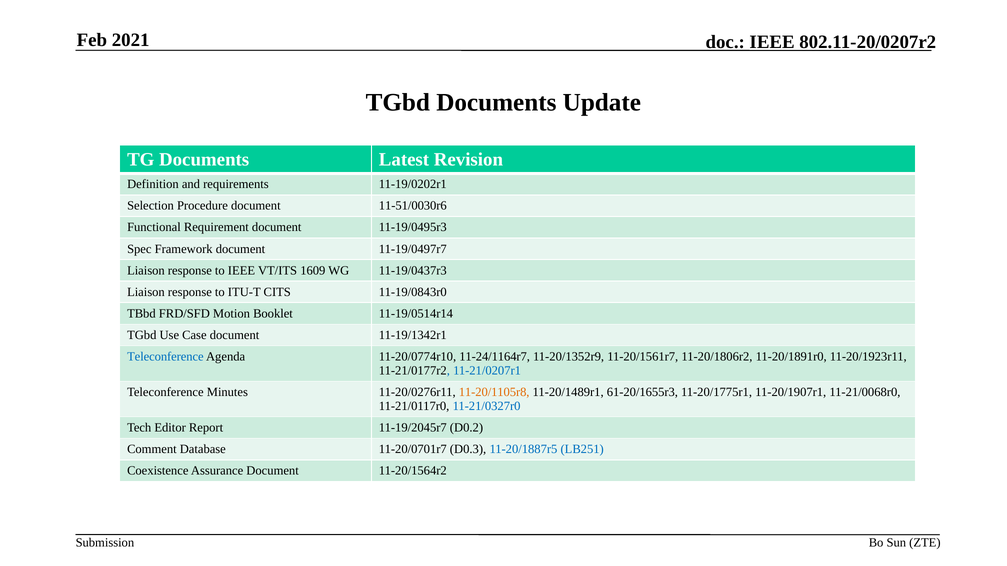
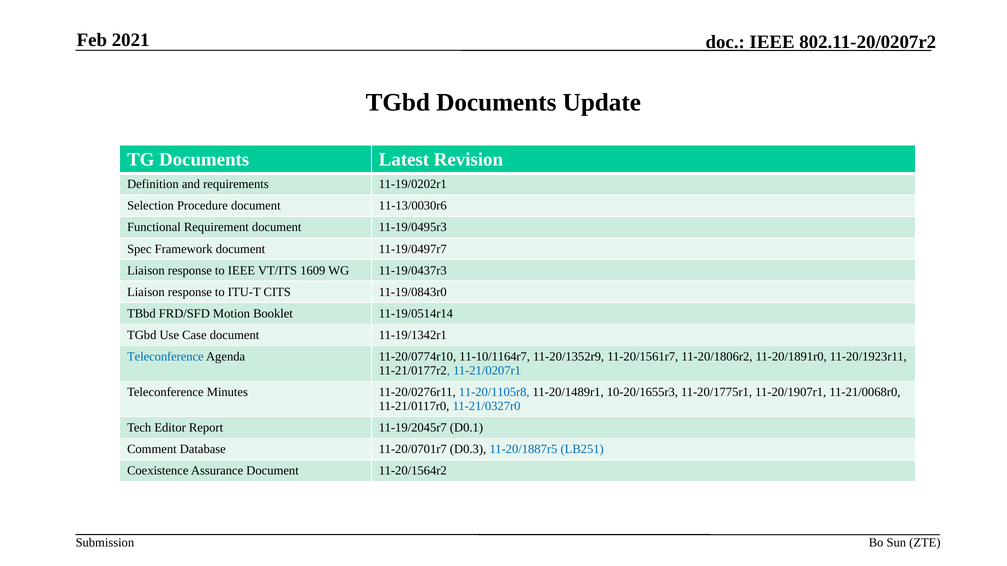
11-51/0030r6: 11-51/0030r6 -> 11-13/0030r6
11-24/1164r7: 11-24/1164r7 -> 11-10/1164r7
11-20/1105r8 colour: orange -> blue
61-20/1655r3: 61-20/1655r3 -> 10-20/1655r3
D0.2: D0.2 -> D0.1
